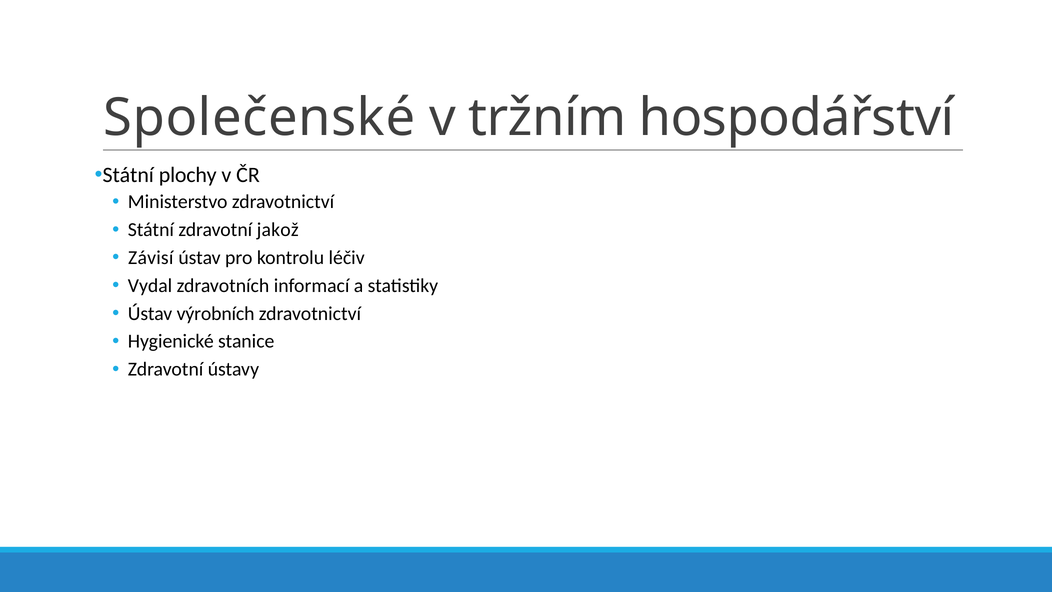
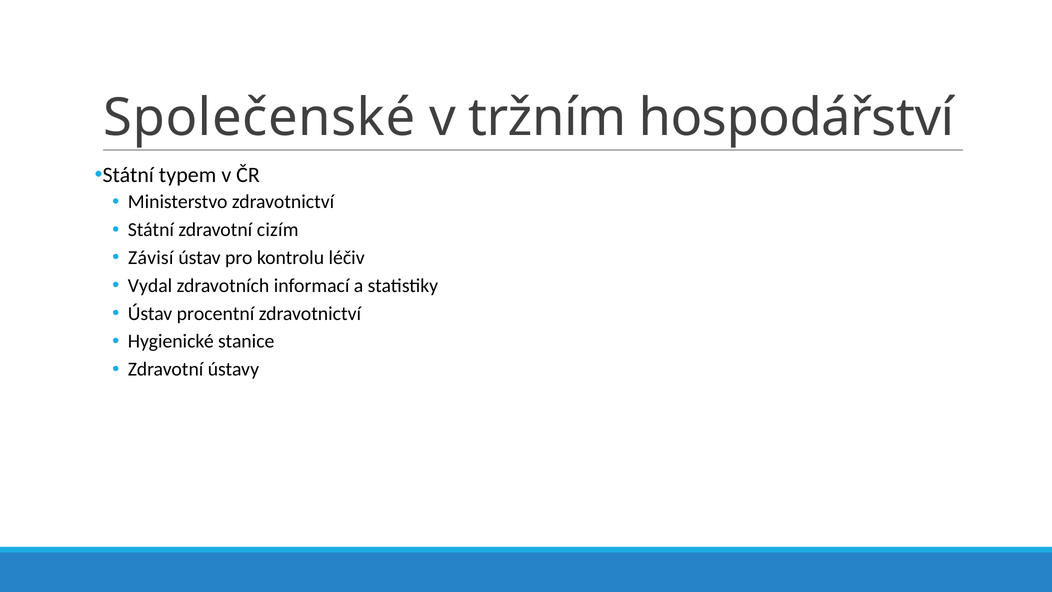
plochy: plochy -> typem
jakož: jakož -> cizím
výrobních: výrobních -> procentní
